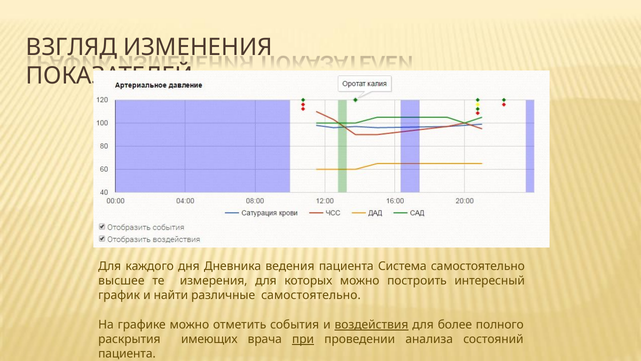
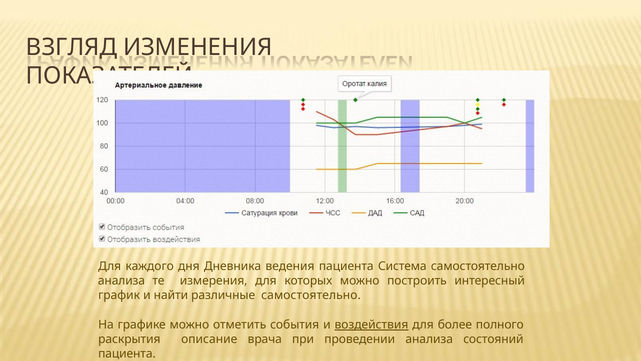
высшее at (121, 281): высшее -> анализа
имеющих: имеющих -> описание
при underline: present -> none
